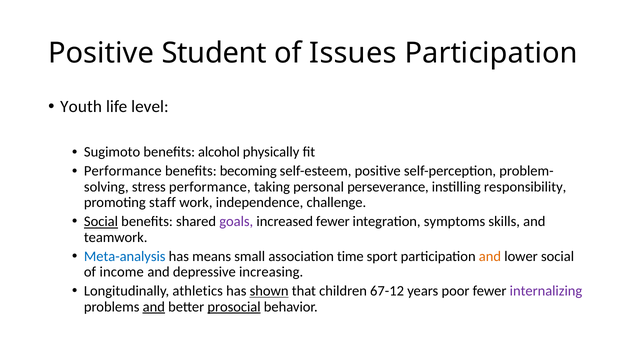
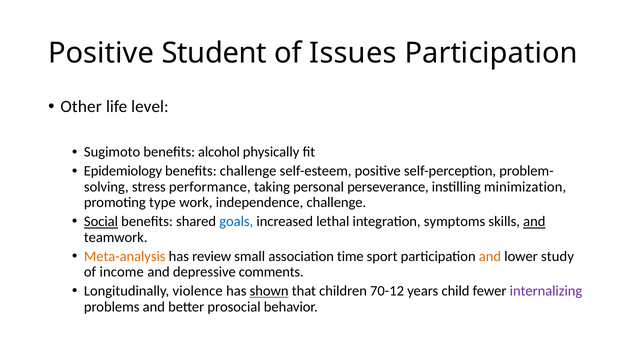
Youth: Youth -> Other
Performance at (123, 171): Performance -> Epidemiology
benefits becoming: becoming -> challenge
responsibility: responsibility -> minimization
staff: staff -> type
goals colour: purple -> blue
increased fewer: fewer -> lethal
and at (534, 221) underline: none -> present
Meta-analysis colour: blue -> orange
means: means -> review
lower social: social -> study
increasing: increasing -> comments
athletics: athletics -> violence
67-12: 67-12 -> 70-12
poor: poor -> child
and at (154, 306) underline: present -> none
prosocial underline: present -> none
